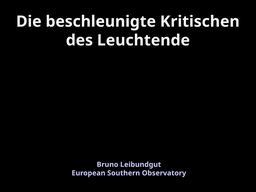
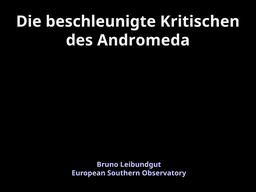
Leuchtende: Leuchtende -> Andromeda
